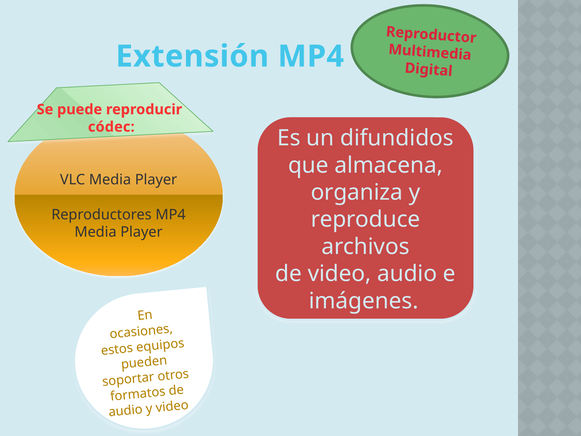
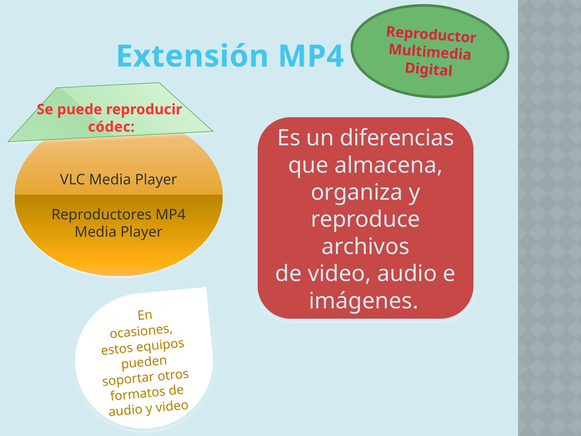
difundidos: difundidos -> diferencias
